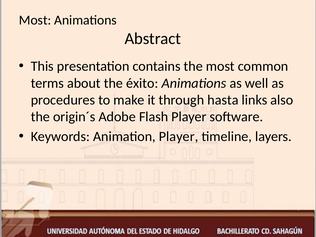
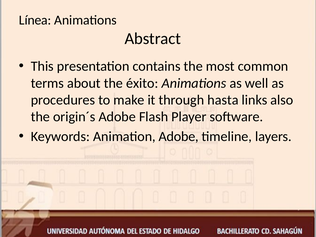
Most at (35, 20): Most -> Línea
Animation Player: Player -> Adobe
